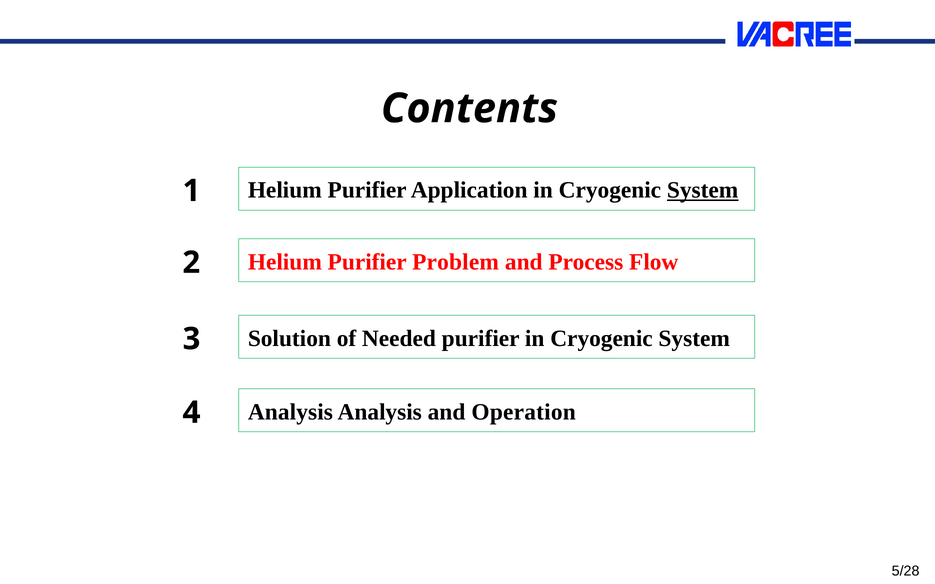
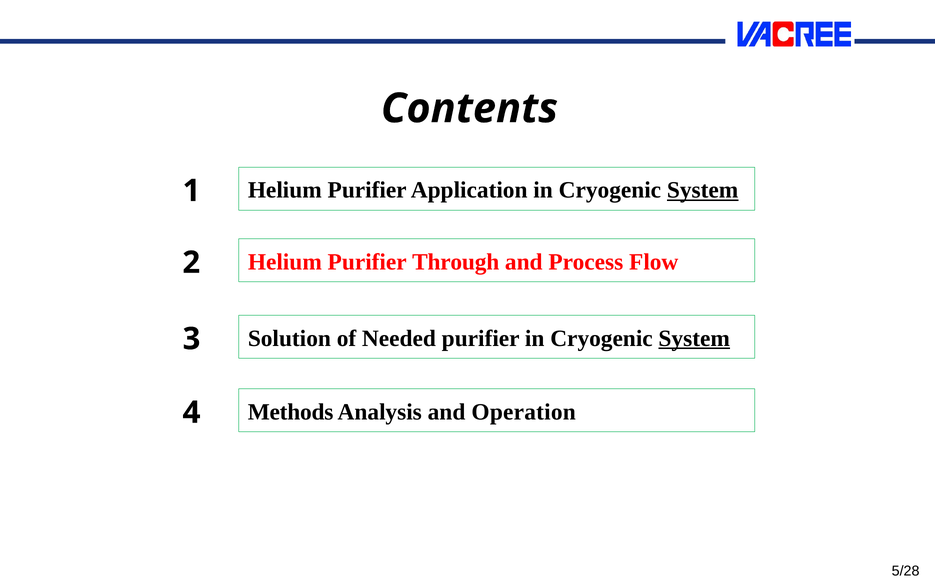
Problem: Problem -> Through
System at (694, 339) underline: none -> present
4 Analysis: Analysis -> Methods
